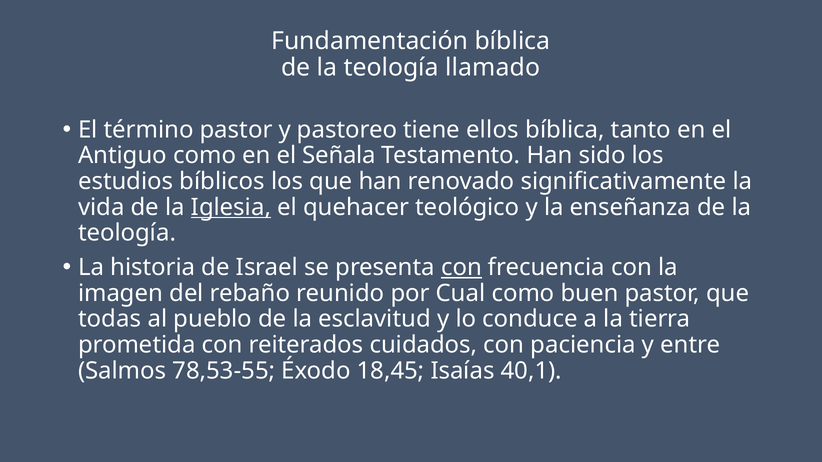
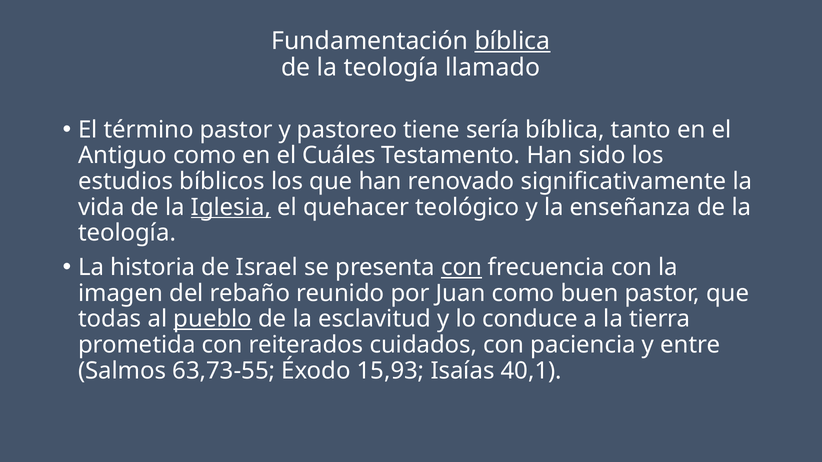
bíblica at (513, 41) underline: none -> present
ellos: ellos -> sería
Señala: Señala -> Cuáles
Cual: Cual -> Juan
pueblo underline: none -> present
78,53-55: 78,53-55 -> 63,73-55
18,45: 18,45 -> 15,93
